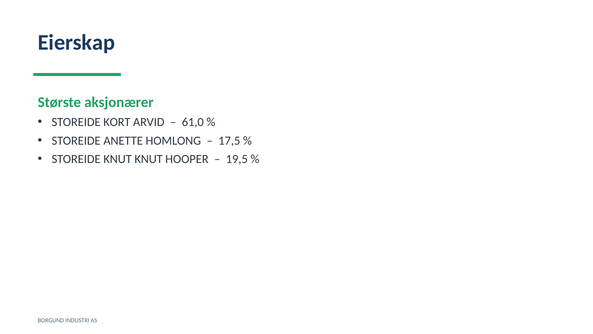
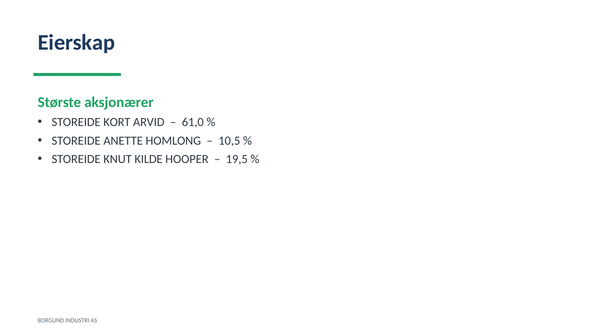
17,5: 17,5 -> 10,5
KNUT KNUT: KNUT -> KILDE
